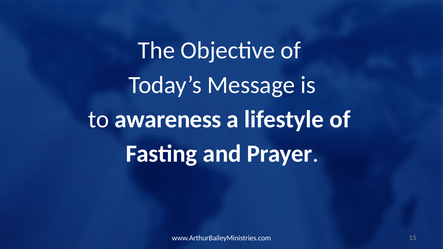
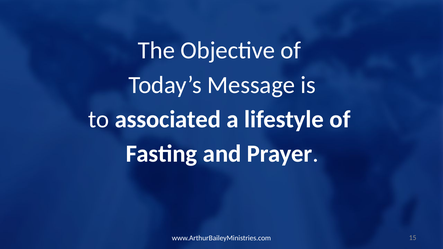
awareness: awareness -> associated
